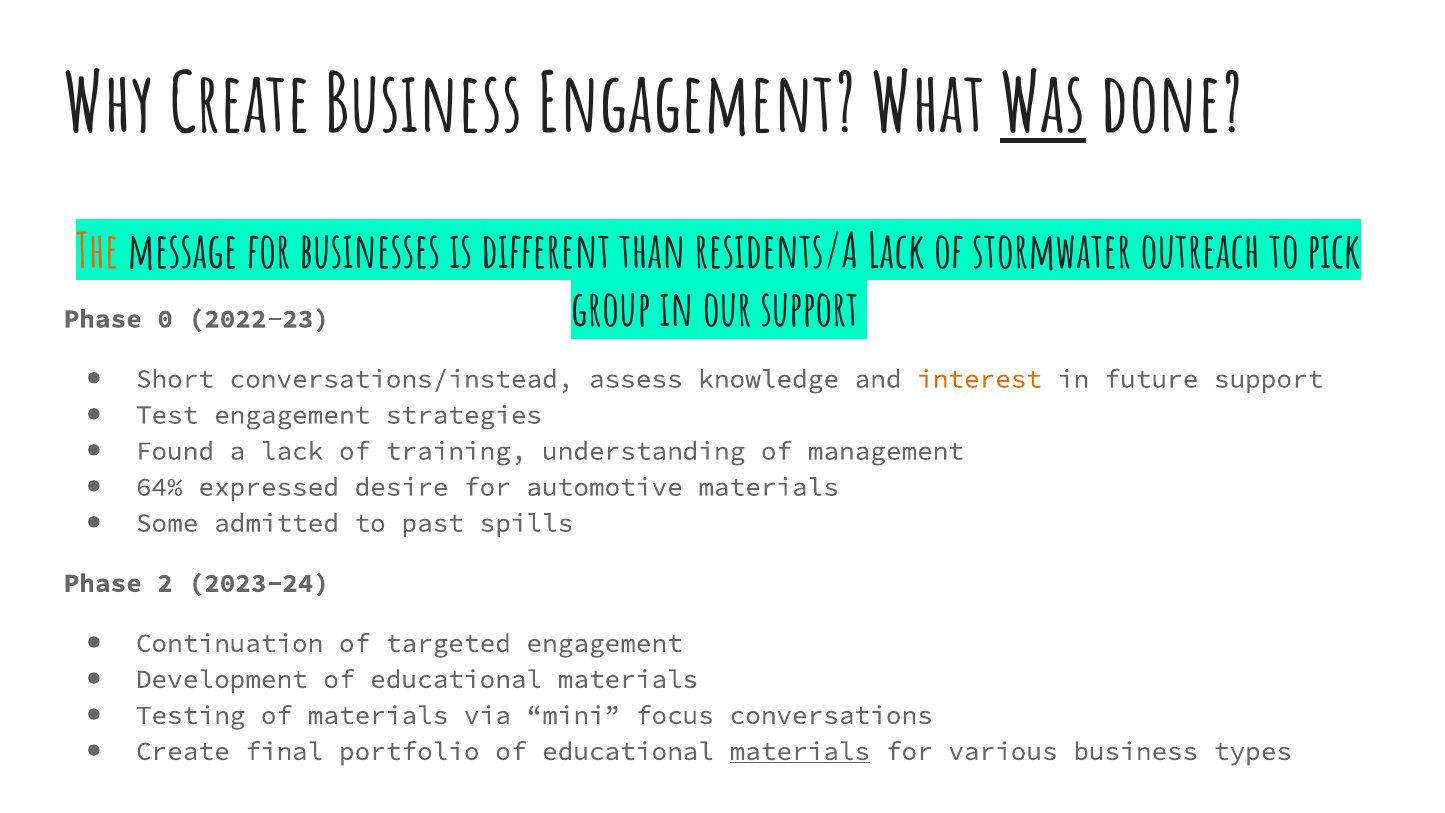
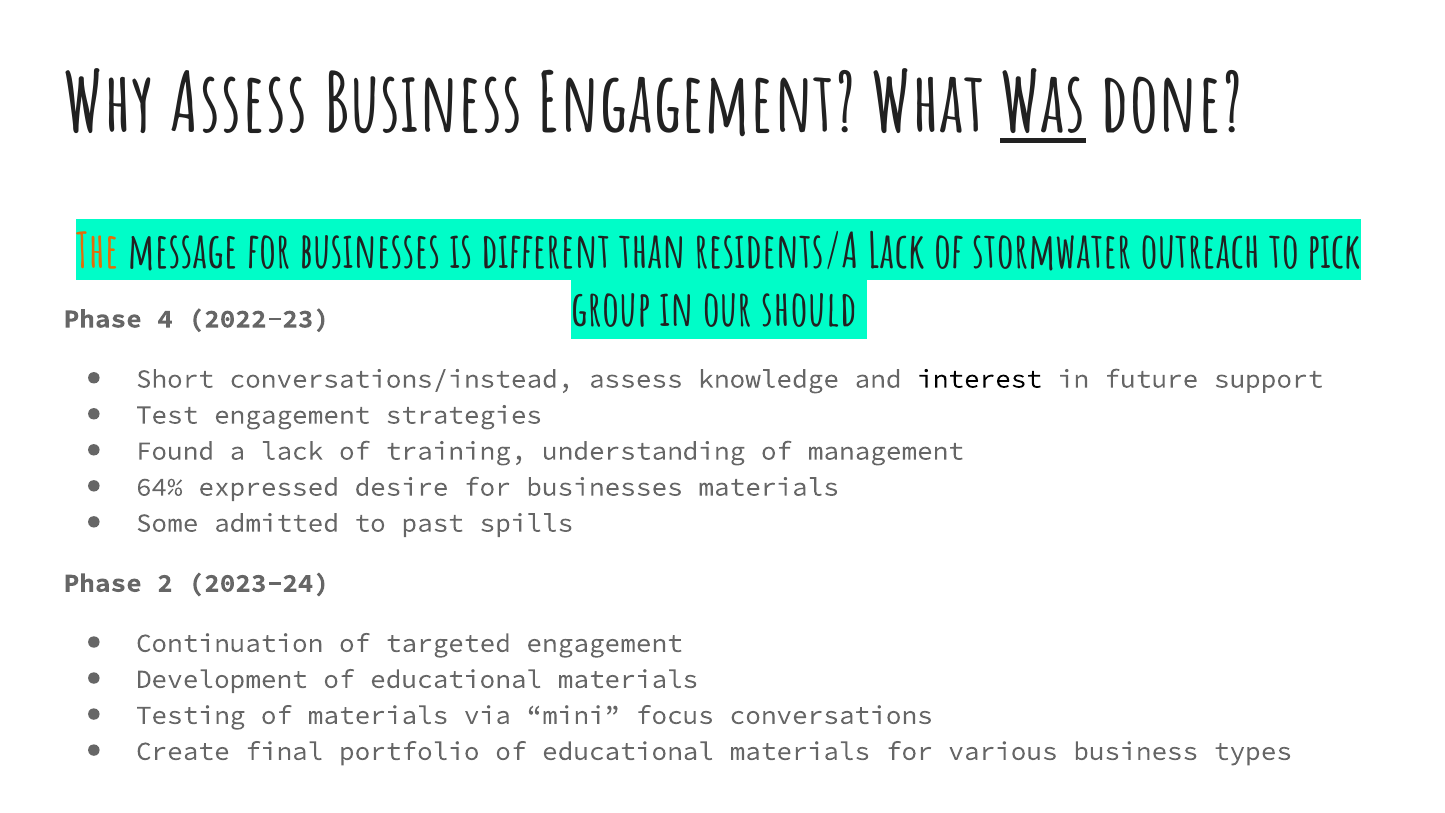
Why Create: Create -> Assess
our support: support -> should
0: 0 -> 4
interest colour: orange -> black
desire for automotive: automotive -> businesses
materials at (800, 751) underline: present -> none
